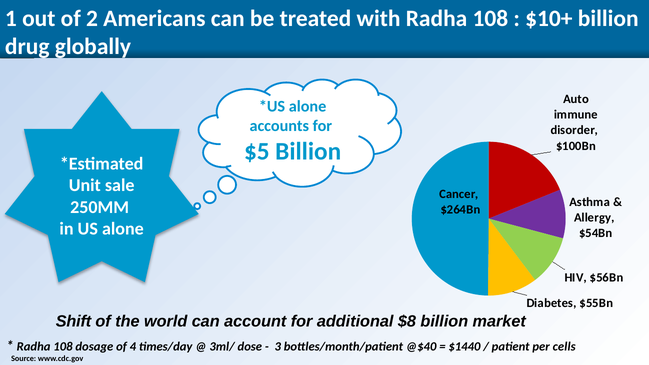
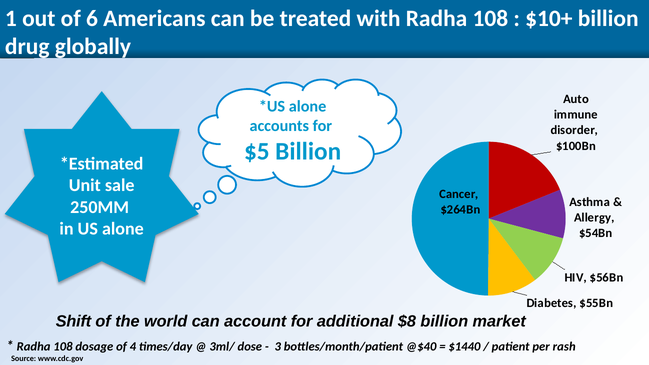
2: 2 -> 6
cells: cells -> rash
